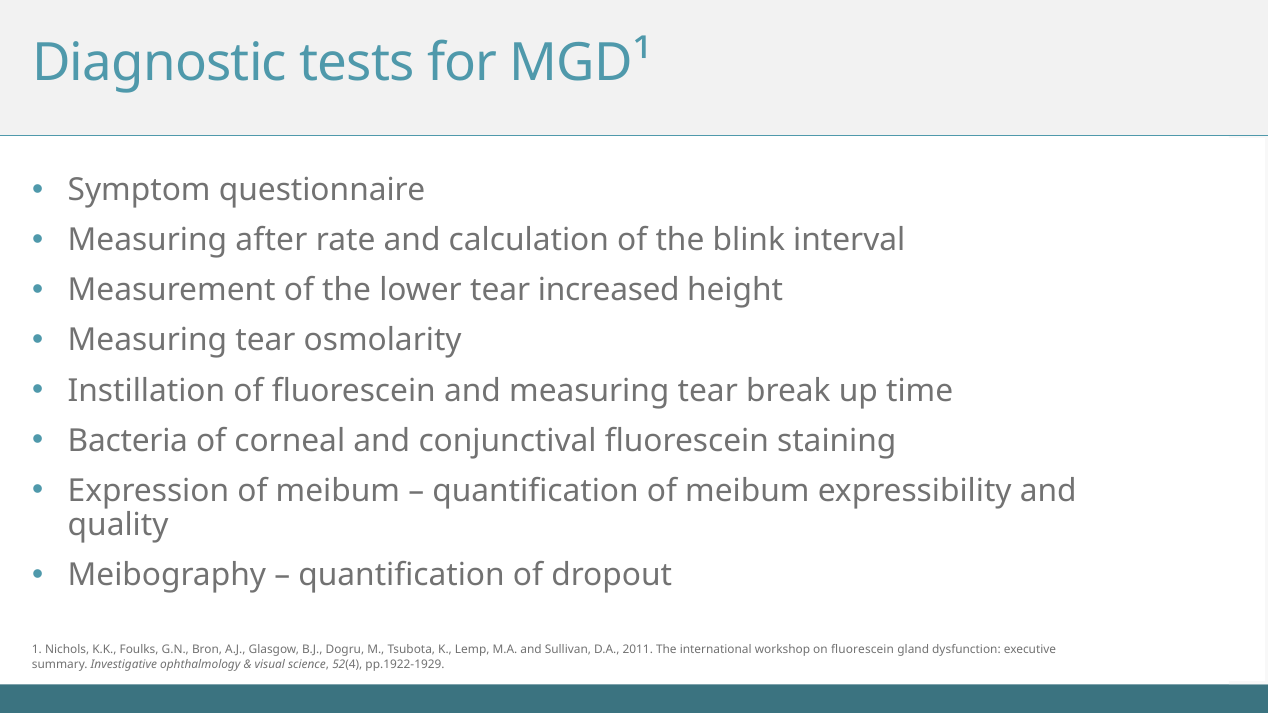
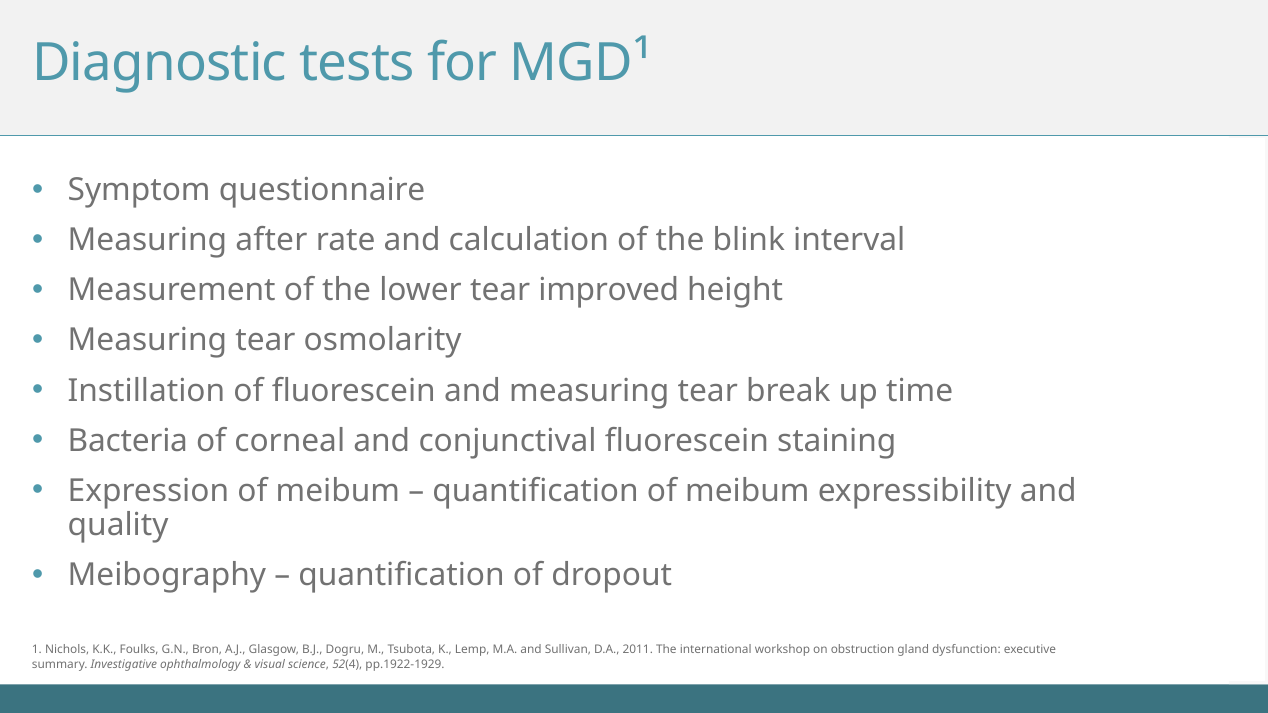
increased: increased -> improved
on fluorescein: fluorescein -> obstruction
